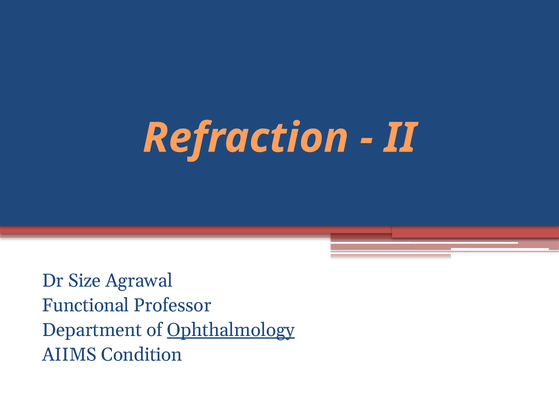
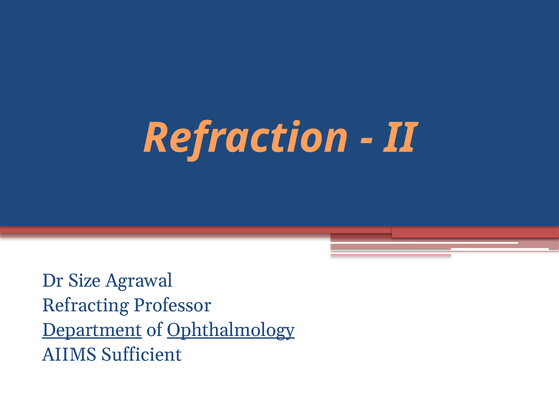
Functional: Functional -> Refracting
Department underline: none -> present
Condition: Condition -> Sufficient
